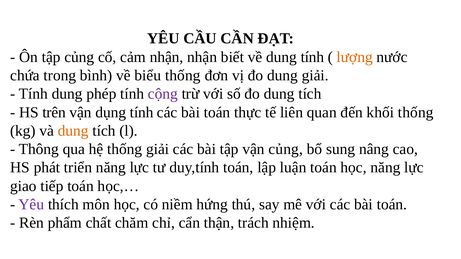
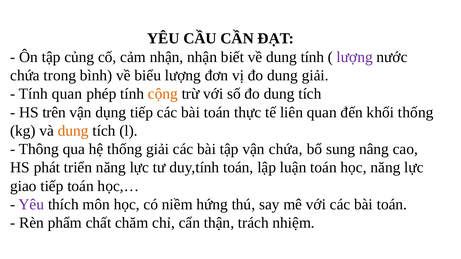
lượng at (355, 57) colour: orange -> purple
biểu thống: thống -> lượng
Tính dung: dung -> quan
cộng colour: purple -> orange
dụng tính: tính -> tiếp
vận củng: củng -> chứa
